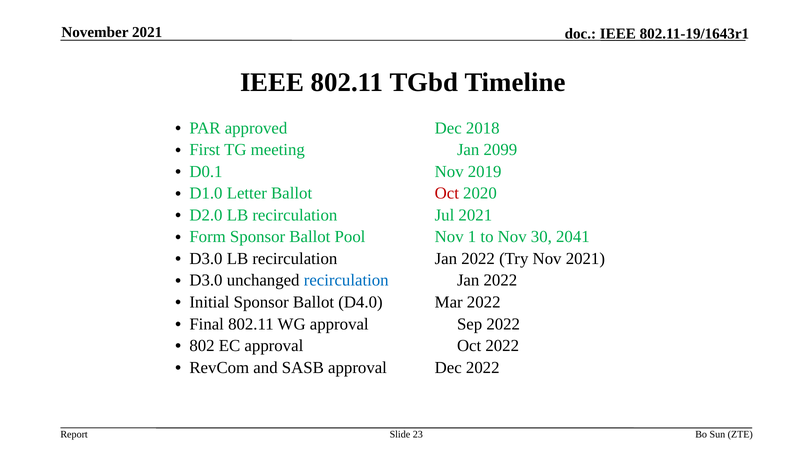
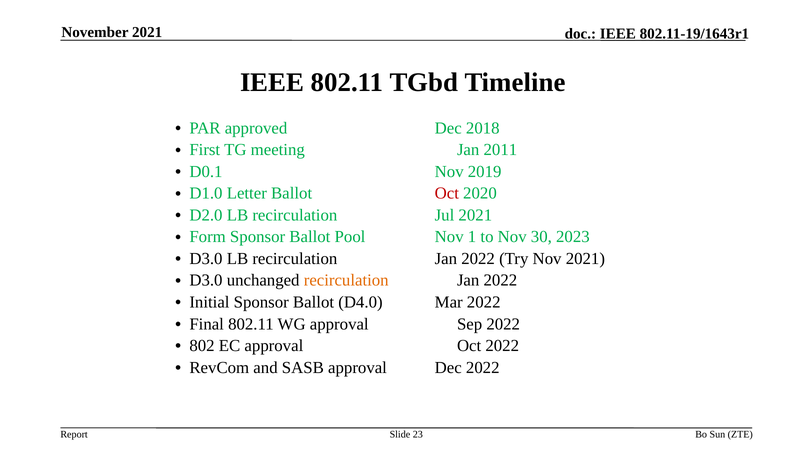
2099: 2099 -> 2011
2041: 2041 -> 2023
recirculation at (346, 281) colour: blue -> orange
